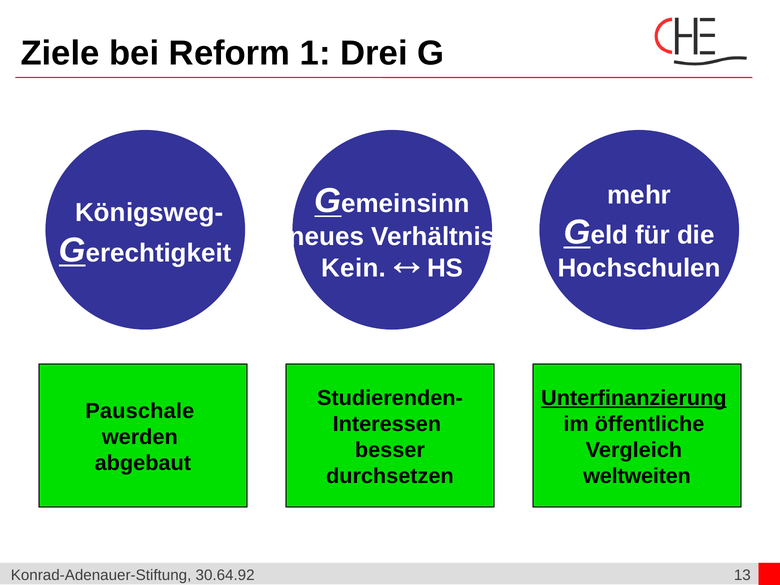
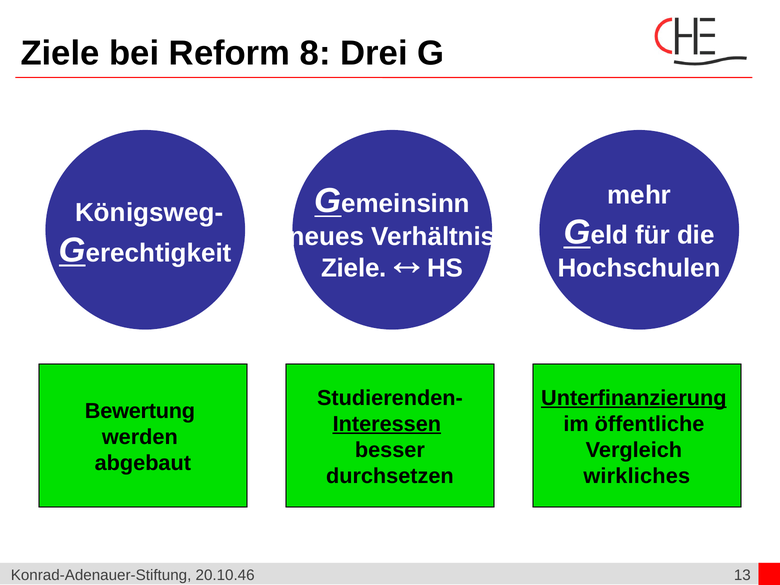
1: 1 -> 8
Kein at (354, 268): Kein -> Ziele
Pauschale: Pauschale -> Bewertung
Interessen underline: none -> present
weltweiten: weltweiten -> wirkliches
30.64.92: 30.64.92 -> 20.10.46
